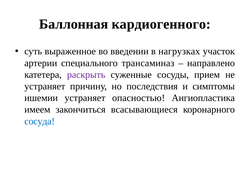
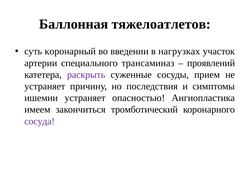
кардиогенного: кардиогенного -> тяжелоатлетов
выраженное: выраженное -> коронарный
направлено: направлено -> проявлений
всасывающиеся: всасывающиеся -> тромботический
сосуда colour: blue -> purple
